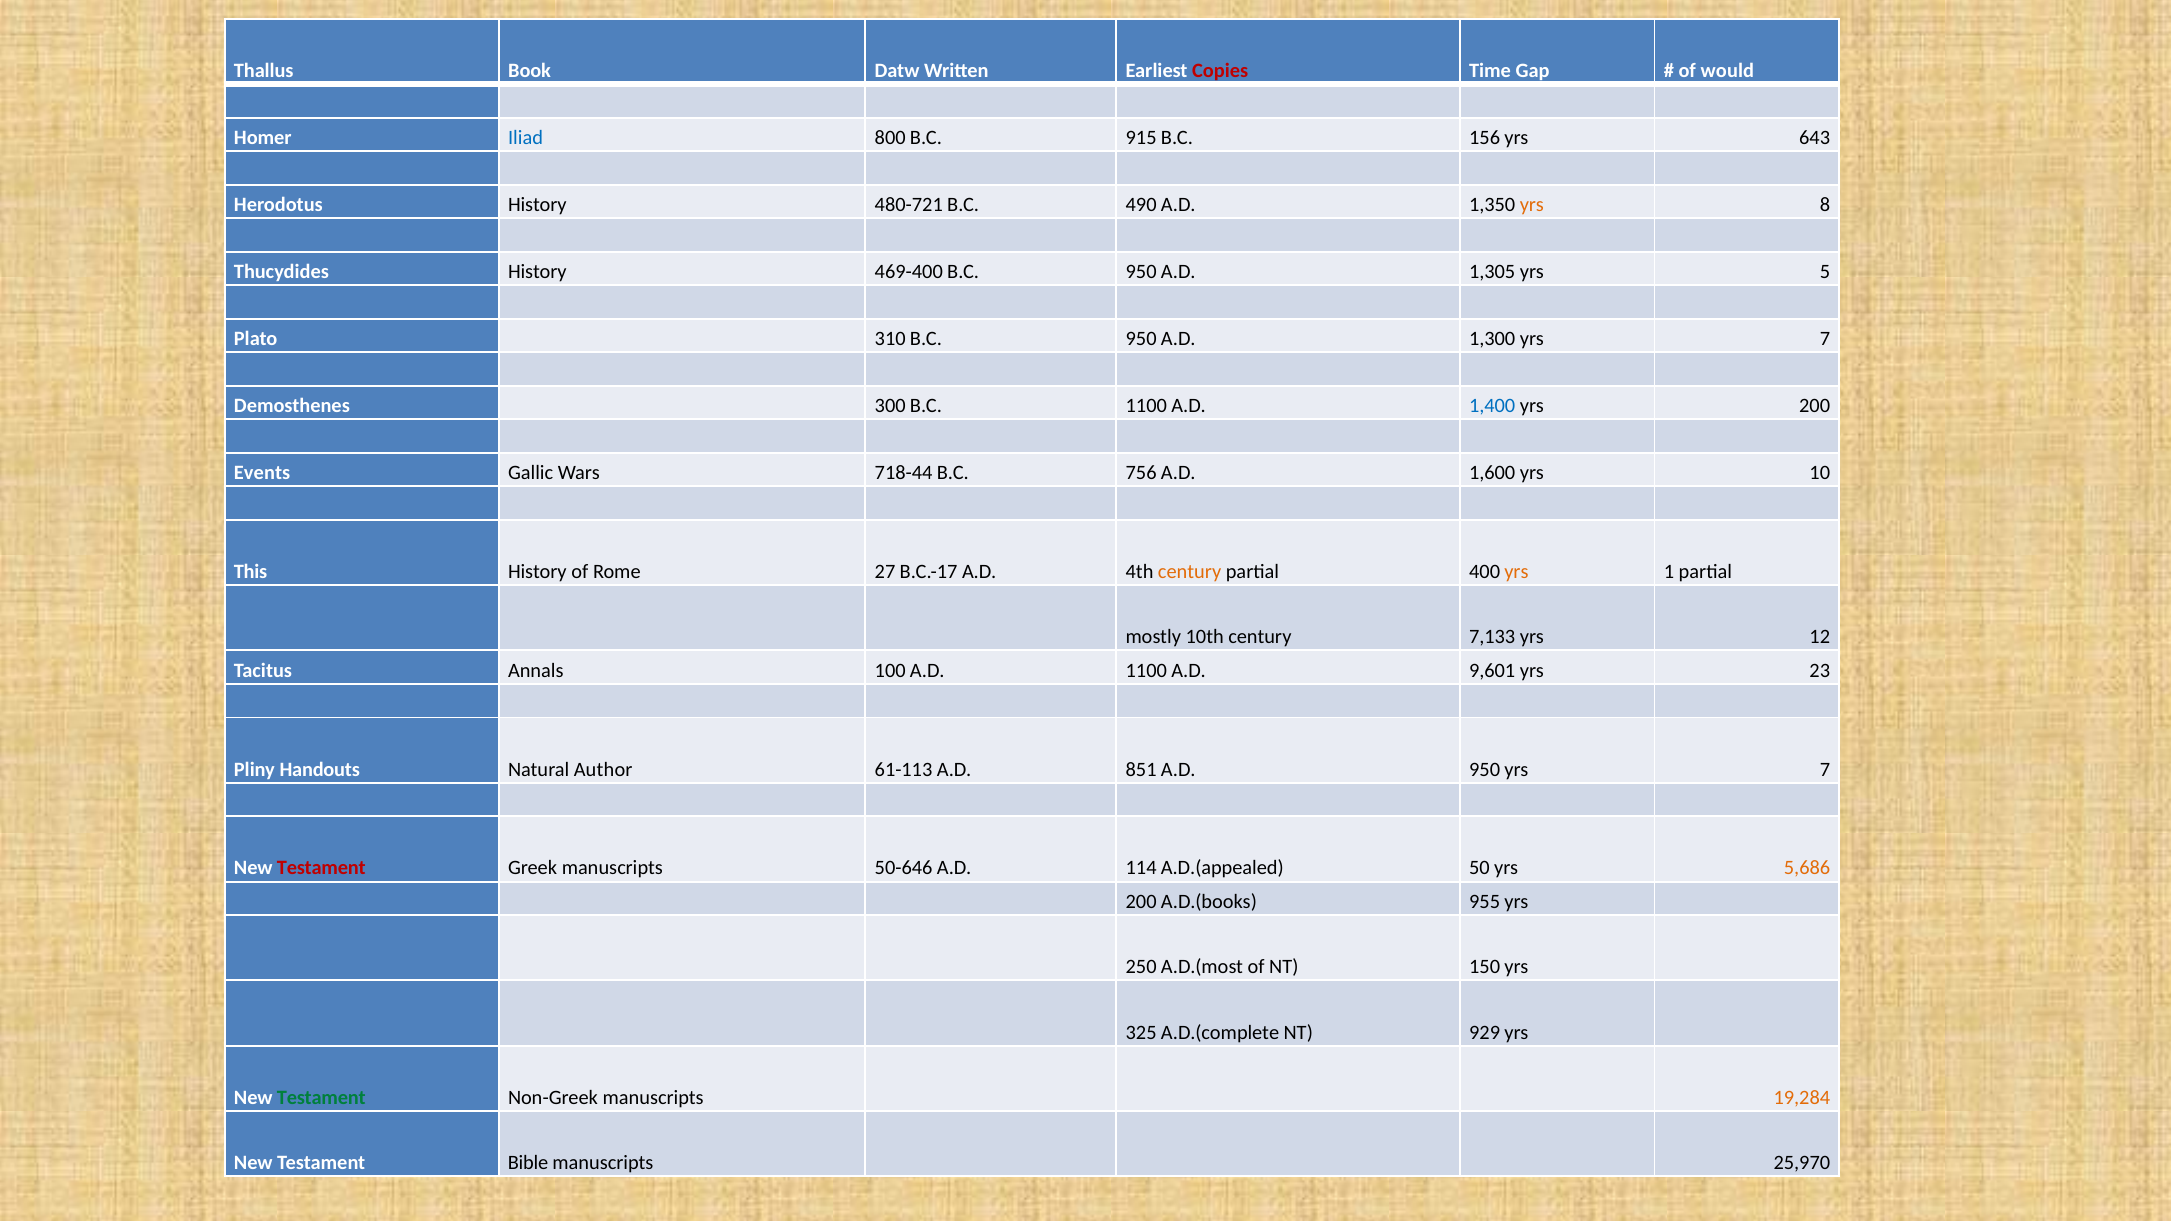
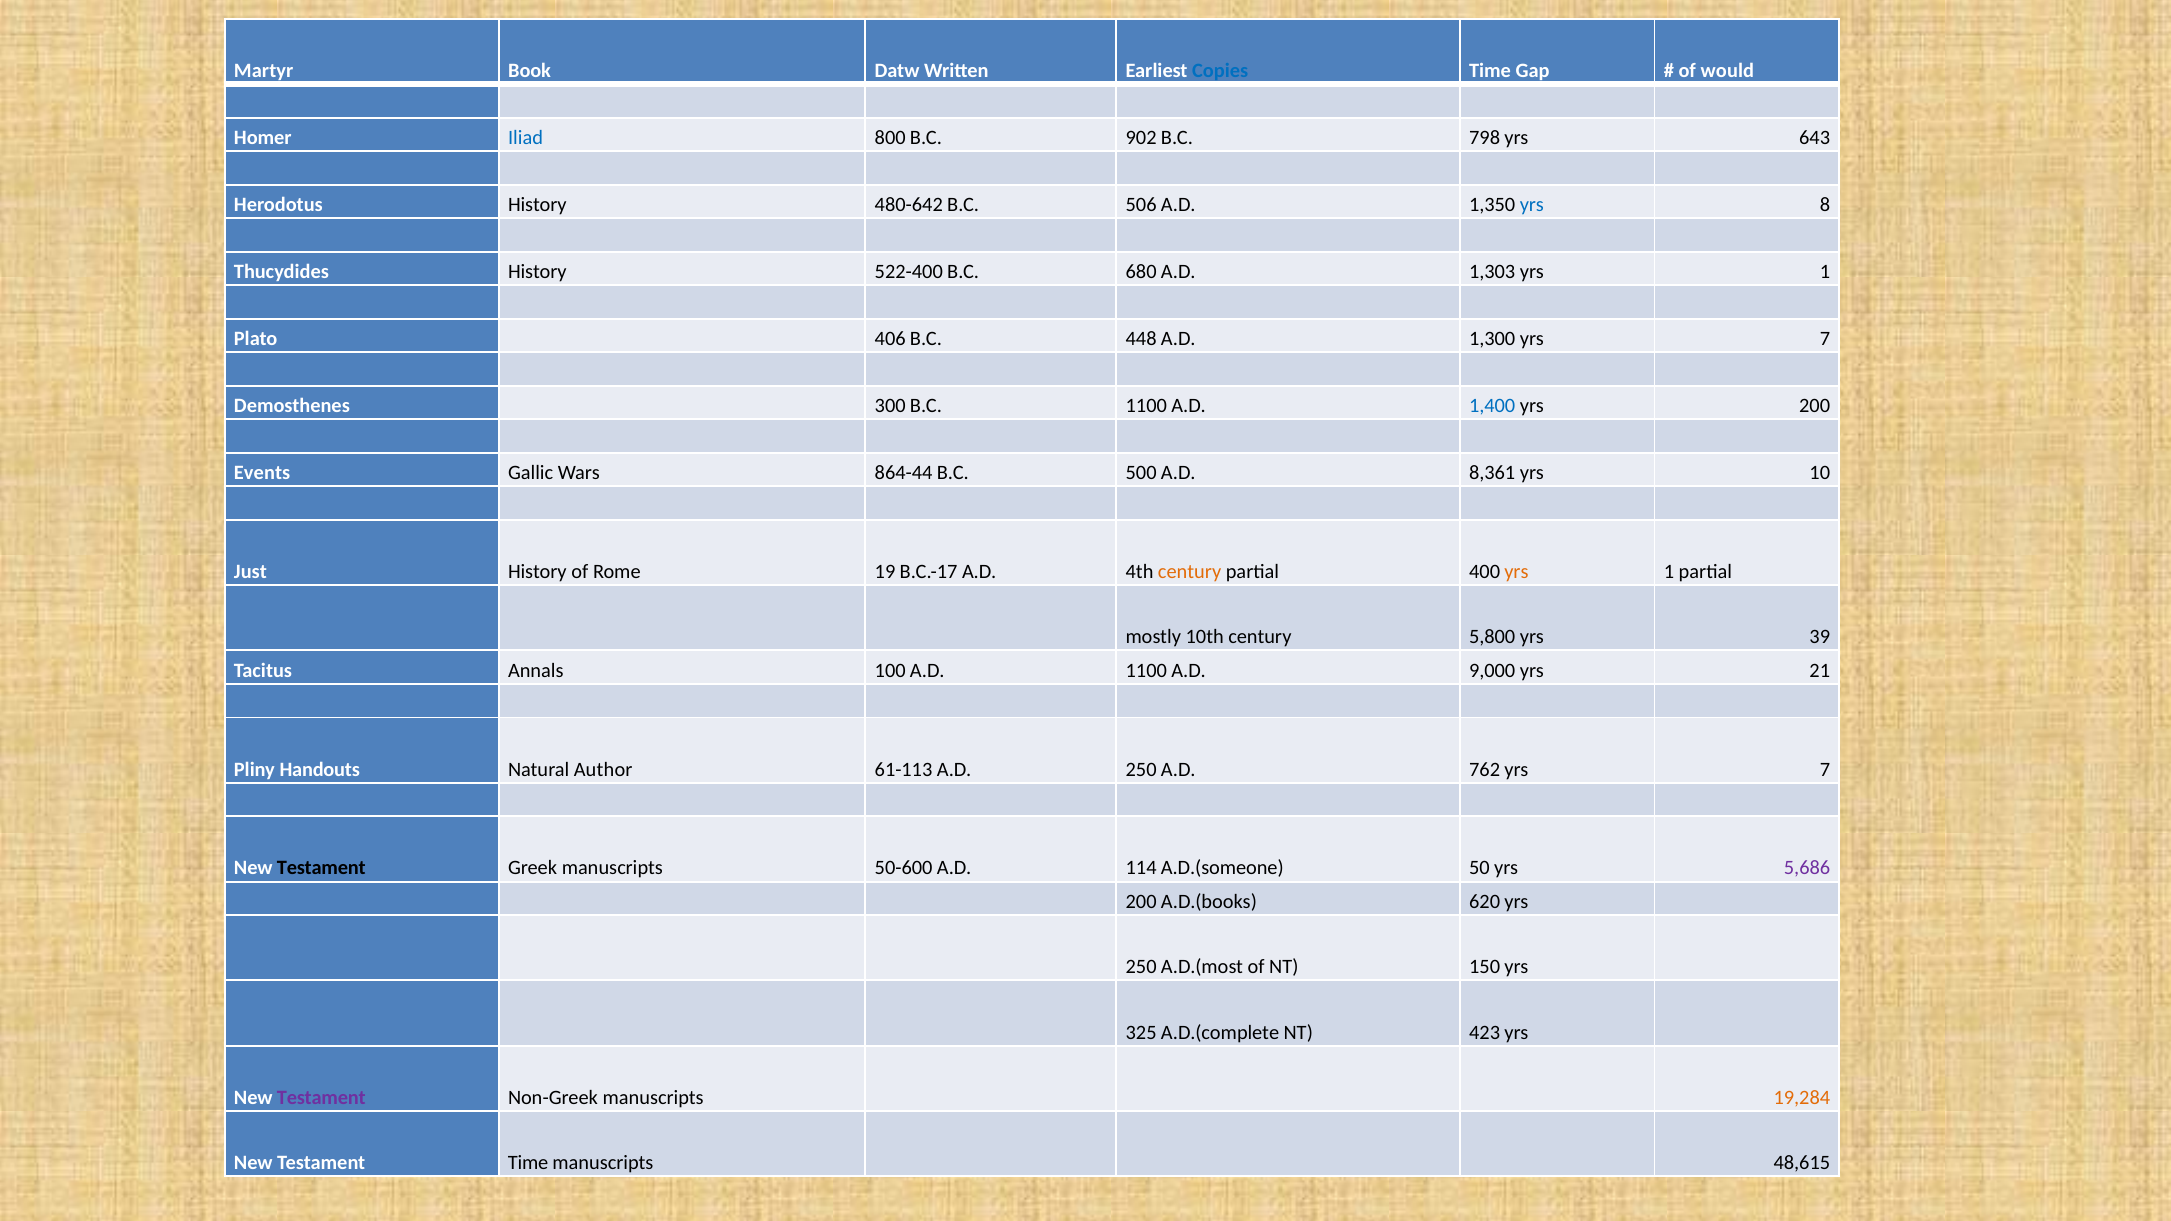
Thallus: Thallus -> Martyr
Copies colour: red -> blue
915: 915 -> 902
156: 156 -> 798
480-721: 480-721 -> 480-642
490: 490 -> 506
yrs at (1532, 205) colour: orange -> blue
469-400: 469-400 -> 522-400
950 at (1141, 272): 950 -> 680
1,305: 1,305 -> 1,303
5 at (1825, 272): 5 -> 1
310: 310 -> 406
950 at (1141, 339): 950 -> 448
718-44: 718-44 -> 864-44
756: 756 -> 500
1,600: 1,600 -> 8,361
This: This -> Just
27: 27 -> 19
7,133: 7,133 -> 5,800
12: 12 -> 39
9,601: 9,601 -> 9,000
23: 23 -> 21
A.D 851: 851 -> 250
A.D 950: 950 -> 762
Testament at (321, 868) colour: red -> black
50-646: 50-646 -> 50-600
A.D.(appealed: A.D.(appealed -> A.D.(someone
5,686 colour: orange -> purple
955: 955 -> 620
929: 929 -> 423
Testament at (321, 1098) colour: green -> purple
Testament Bible: Bible -> Time
25,970: 25,970 -> 48,615
